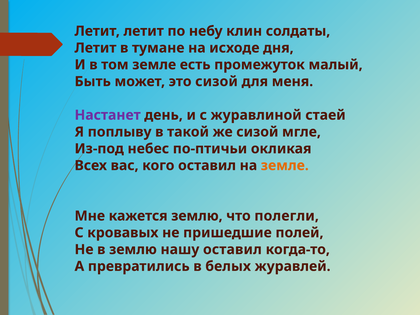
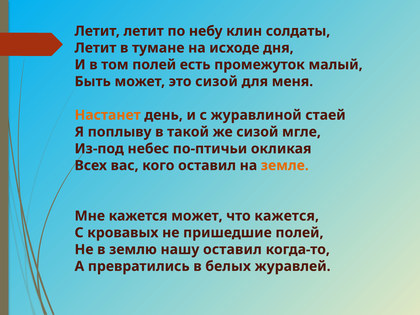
том земле: земле -> полей
Настанет colour: purple -> orange
кажется землю: землю -> может
что полегли: полегли -> кажется
